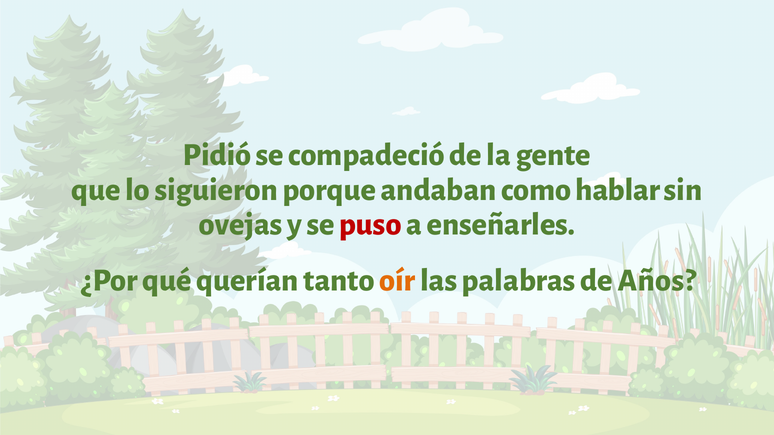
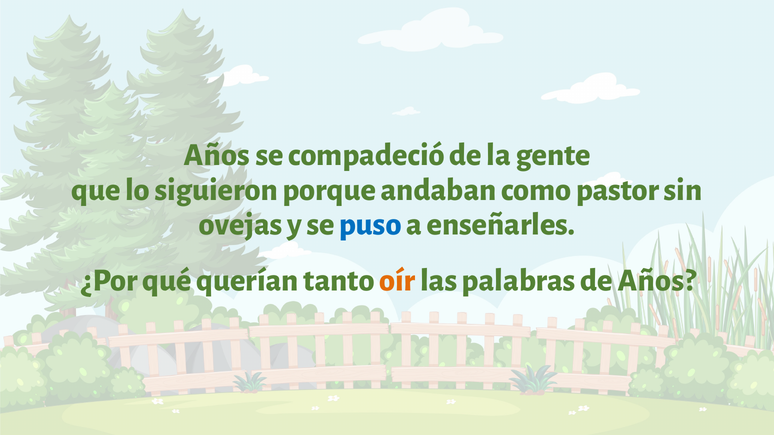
Pidió at (217, 155): Pidió -> Años
hablar: hablar -> pastor
puso colour: red -> blue
